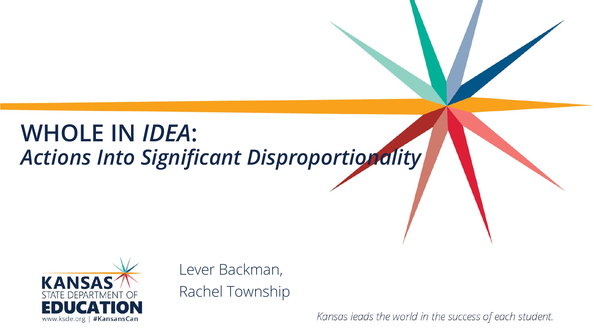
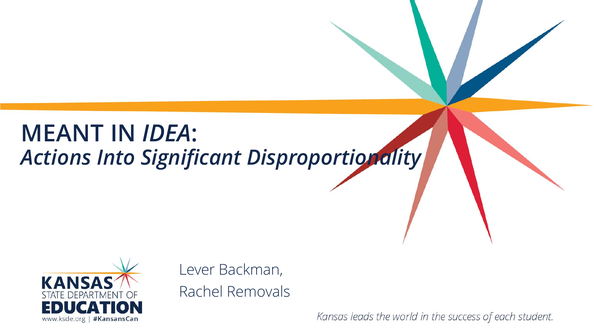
WHOLE: WHOLE -> MEANT
Township: Township -> Removals
